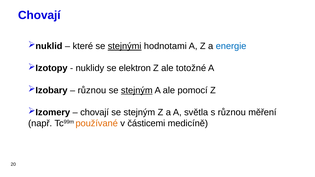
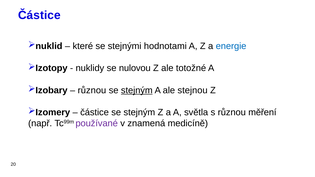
Chovají at (39, 15): Chovají -> Částice
stejnými underline: present -> none
elektron: elektron -> nulovou
pomocí: pomocí -> stejnou
chovají at (95, 112): chovají -> částice
používané colour: orange -> purple
částicemi: částicemi -> znamená
